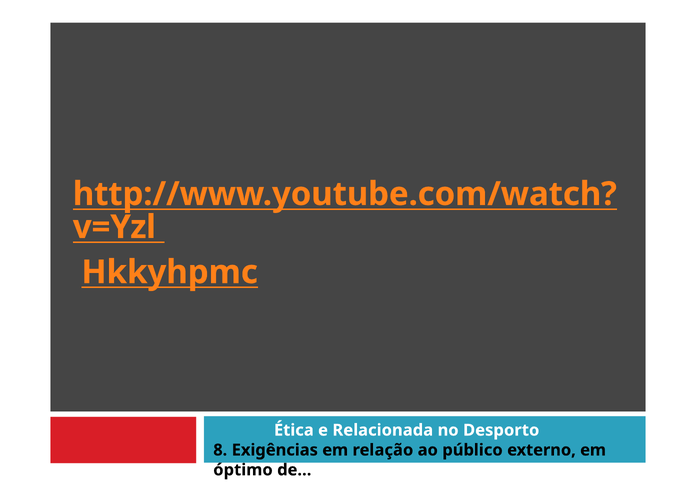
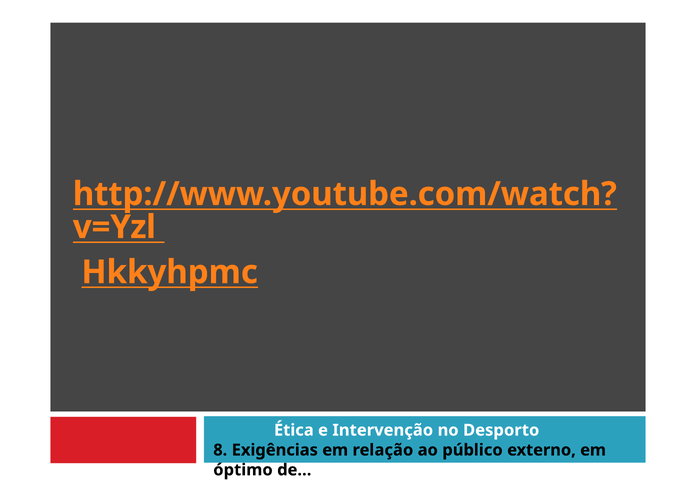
Relacionada: Relacionada -> Intervenção
